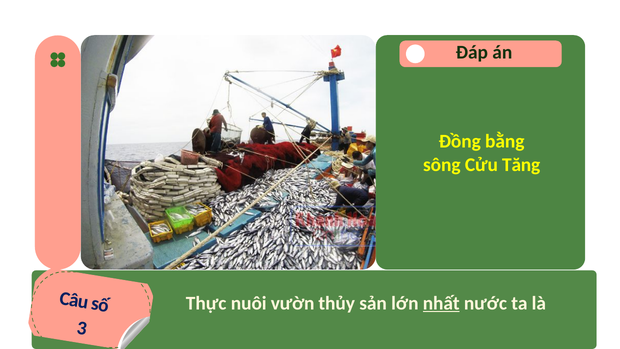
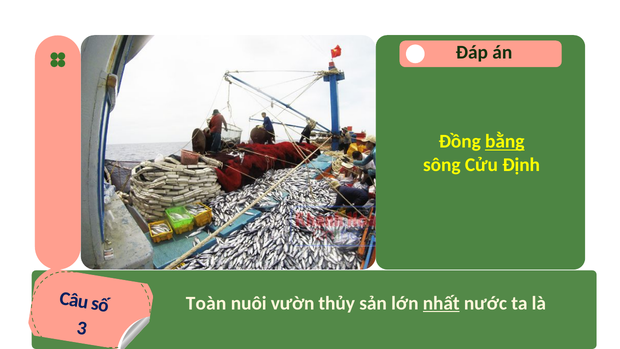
bằng underline: none -> present
Tăng: Tăng -> Định
Thực: Thực -> Toàn
